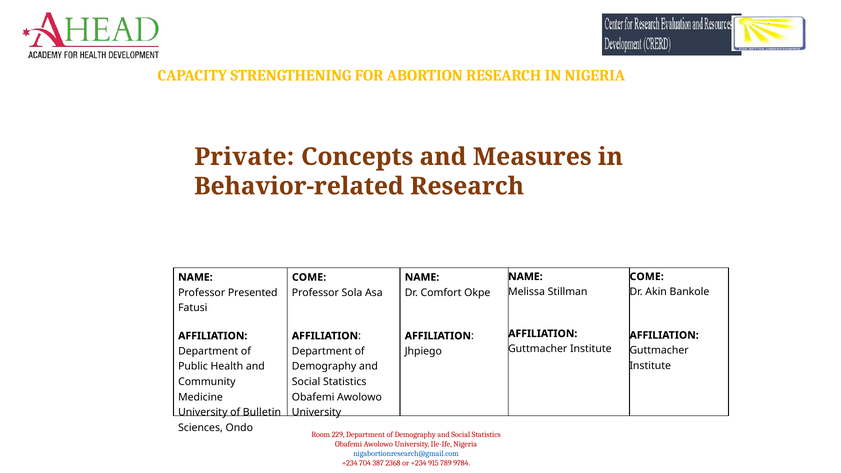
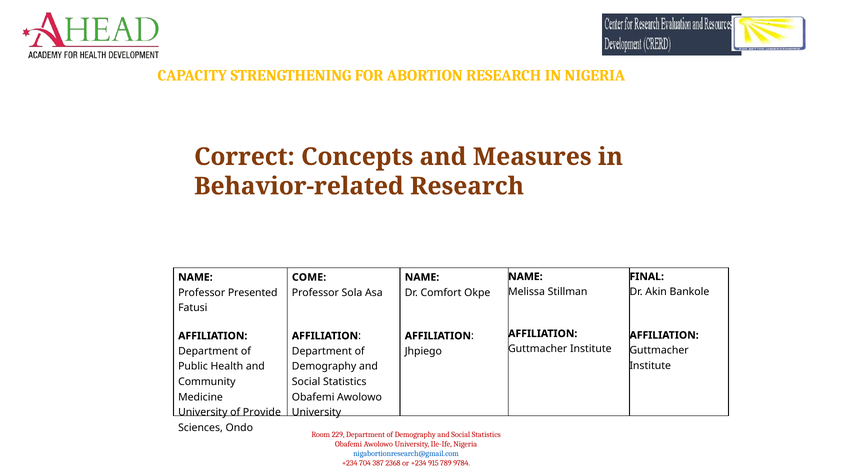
Private: Private -> Correct
COME at (647, 277): COME -> FINAL
Bulletin: Bulletin -> Provide
